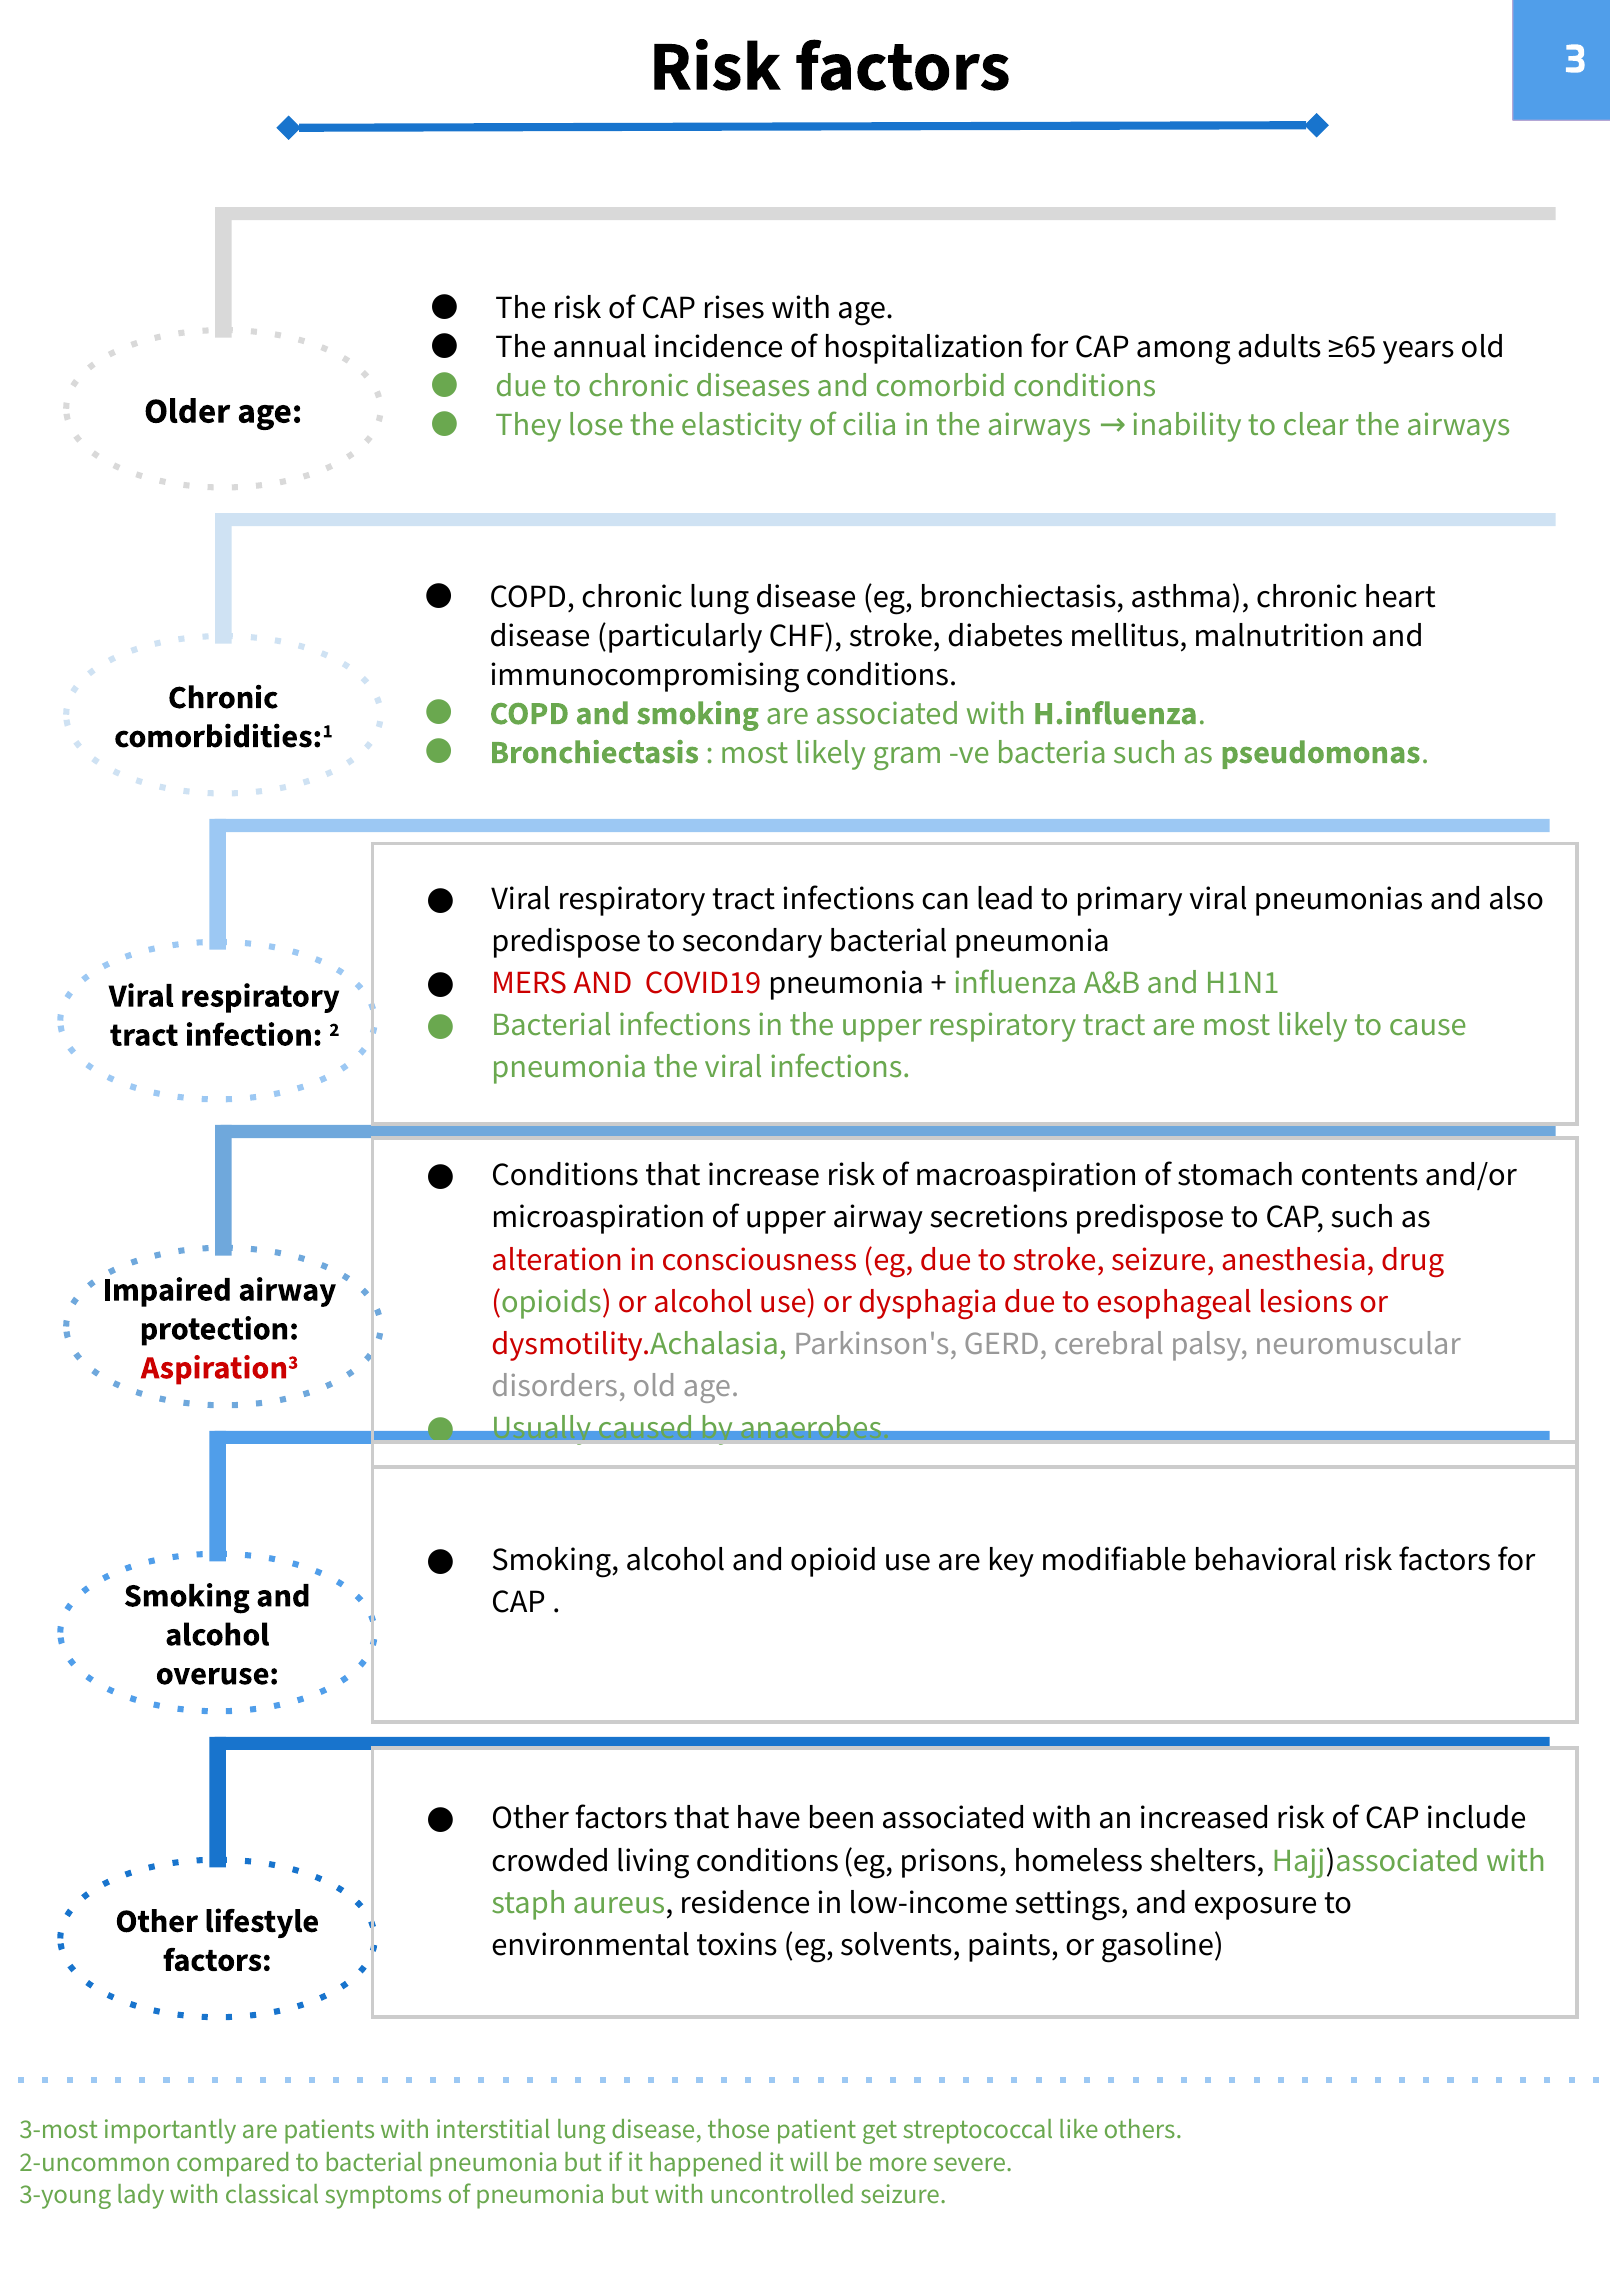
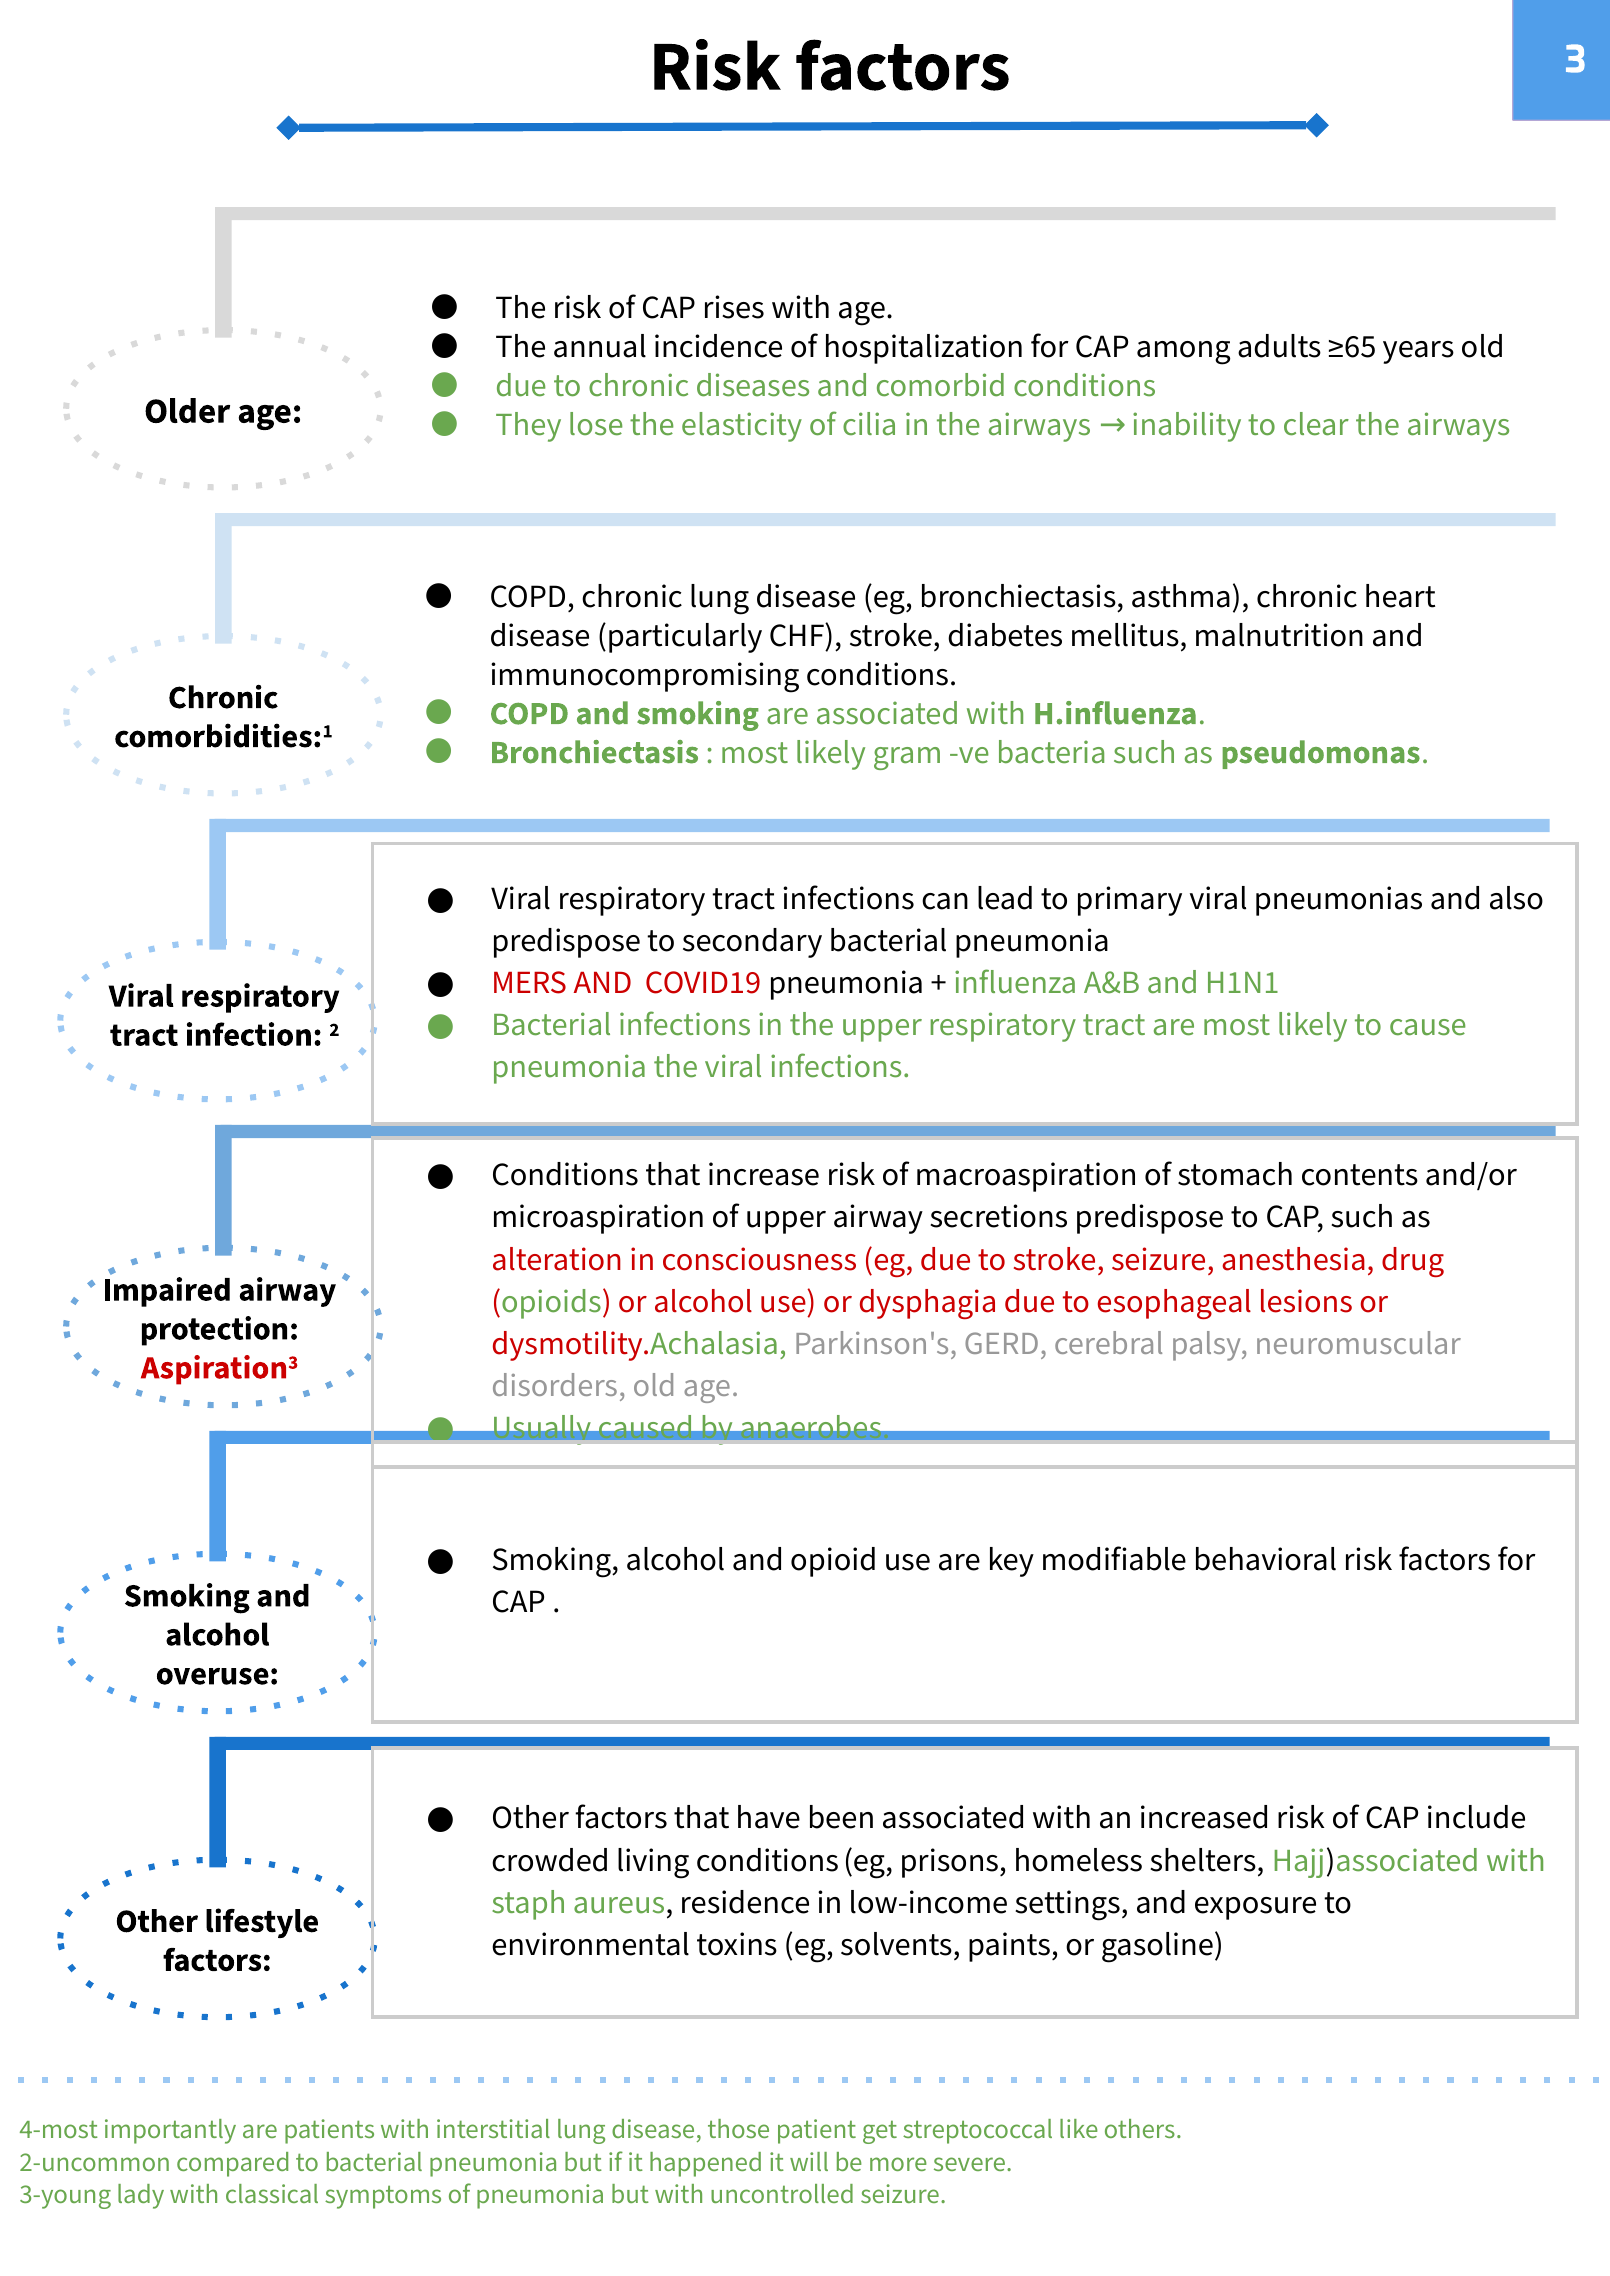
3-most: 3-most -> 4-most
